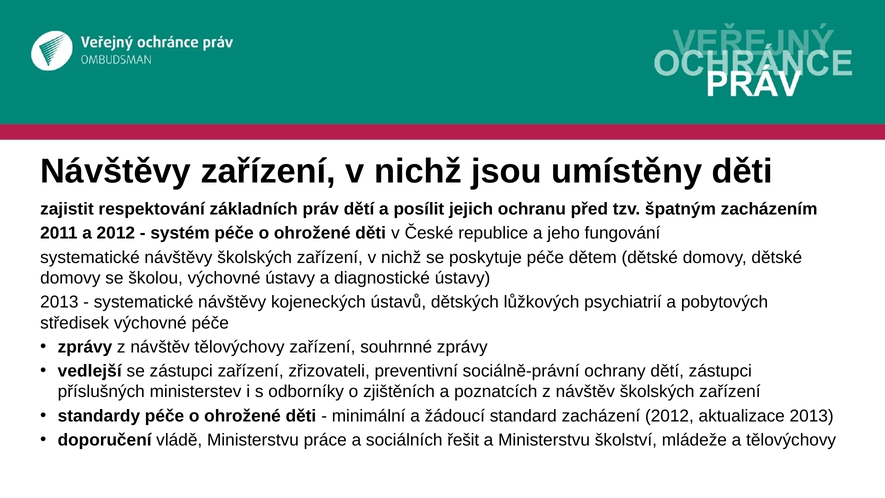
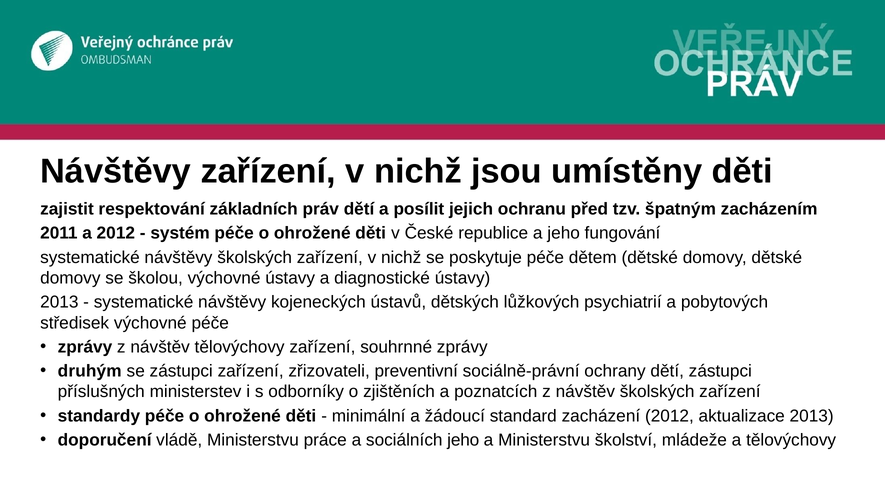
vedlejší: vedlejší -> druhým
sociálních řešit: řešit -> jeho
